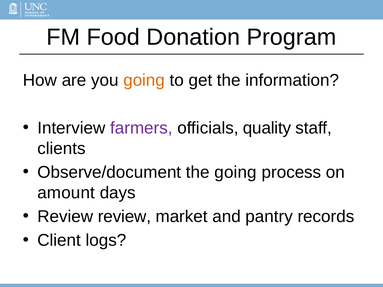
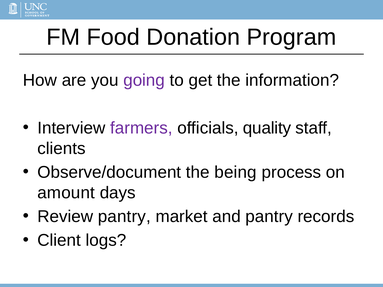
going at (144, 80) colour: orange -> purple
the going: going -> being
Review review: review -> pantry
